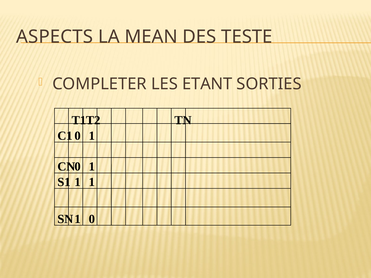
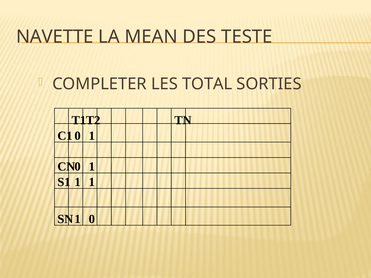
ASPECTS: ASPECTS -> NAVETTE
ETANT: ETANT -> TOTAL
